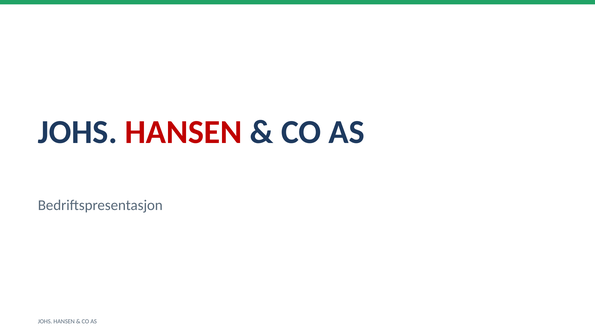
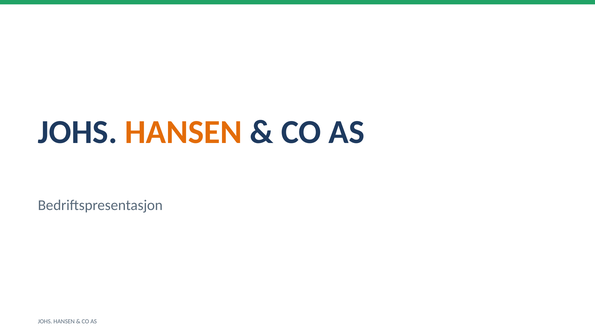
HANSEN at (184, 132) colour: red -> orange
